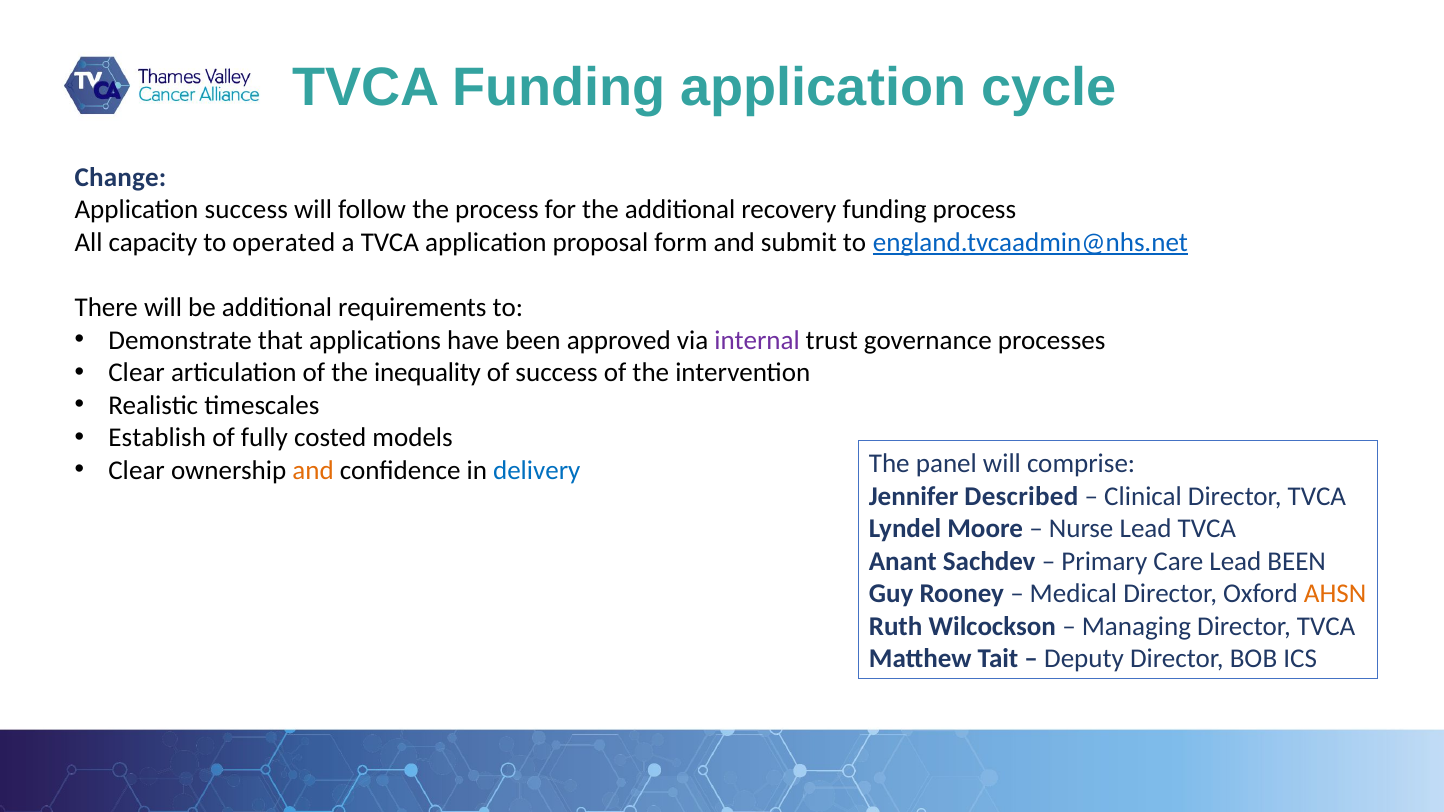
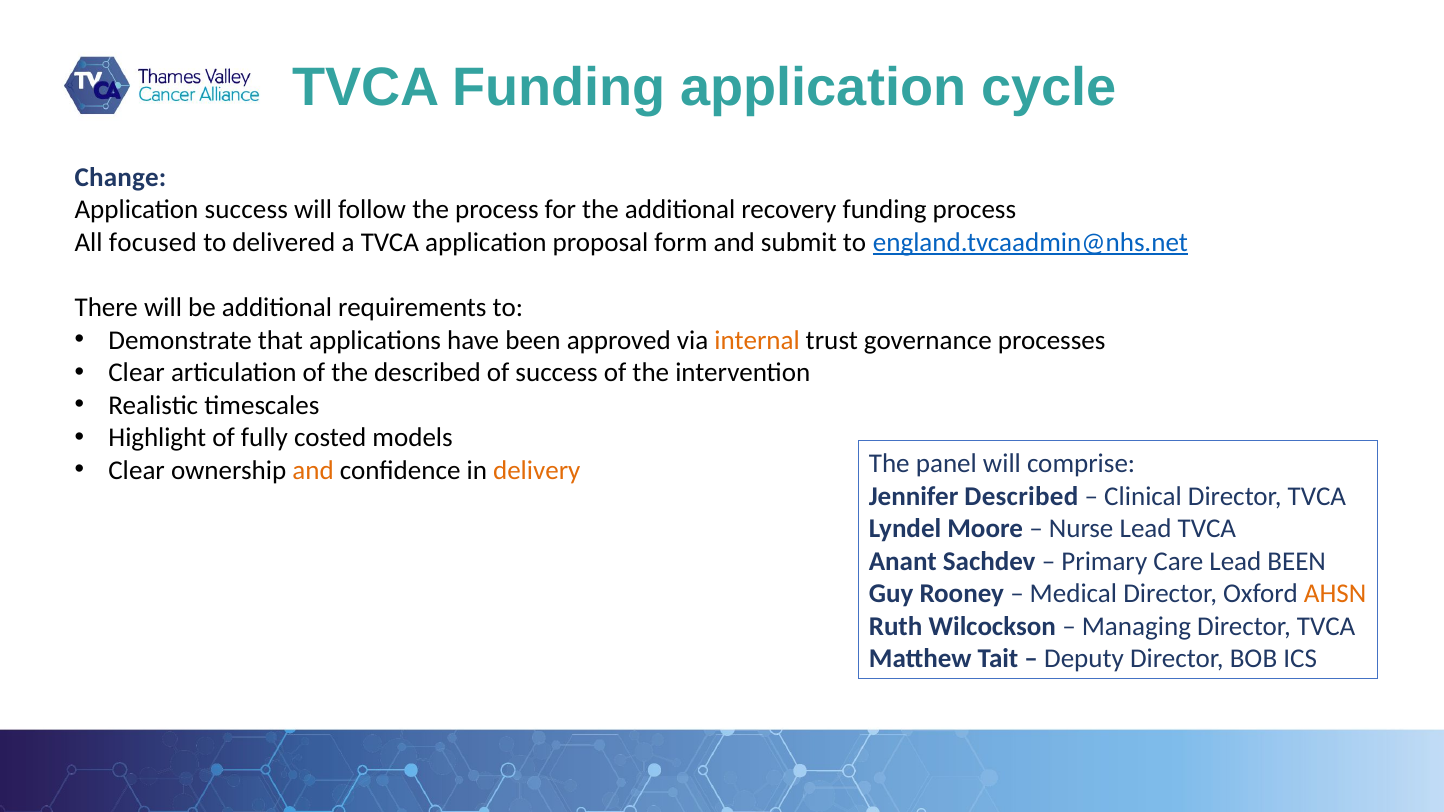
capacity: capacity -> focused
operated: operated -> delivered
internal colour: purple -> orange
the inequality: inequality -> described
Establish: Establish -> Highlight
delivery colour: blue -> orange
